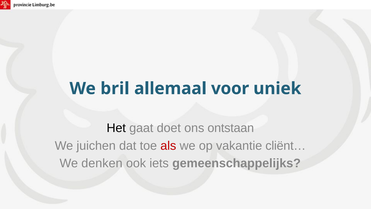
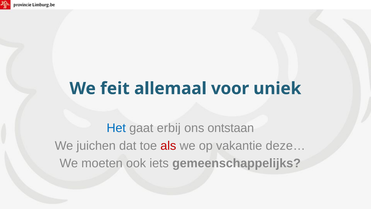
bril: bril -> feit
Het colour: black -> blue
doet: doet -> erbij
cliënt…: cliënt… -> deze…
denken: denken -> moeten
